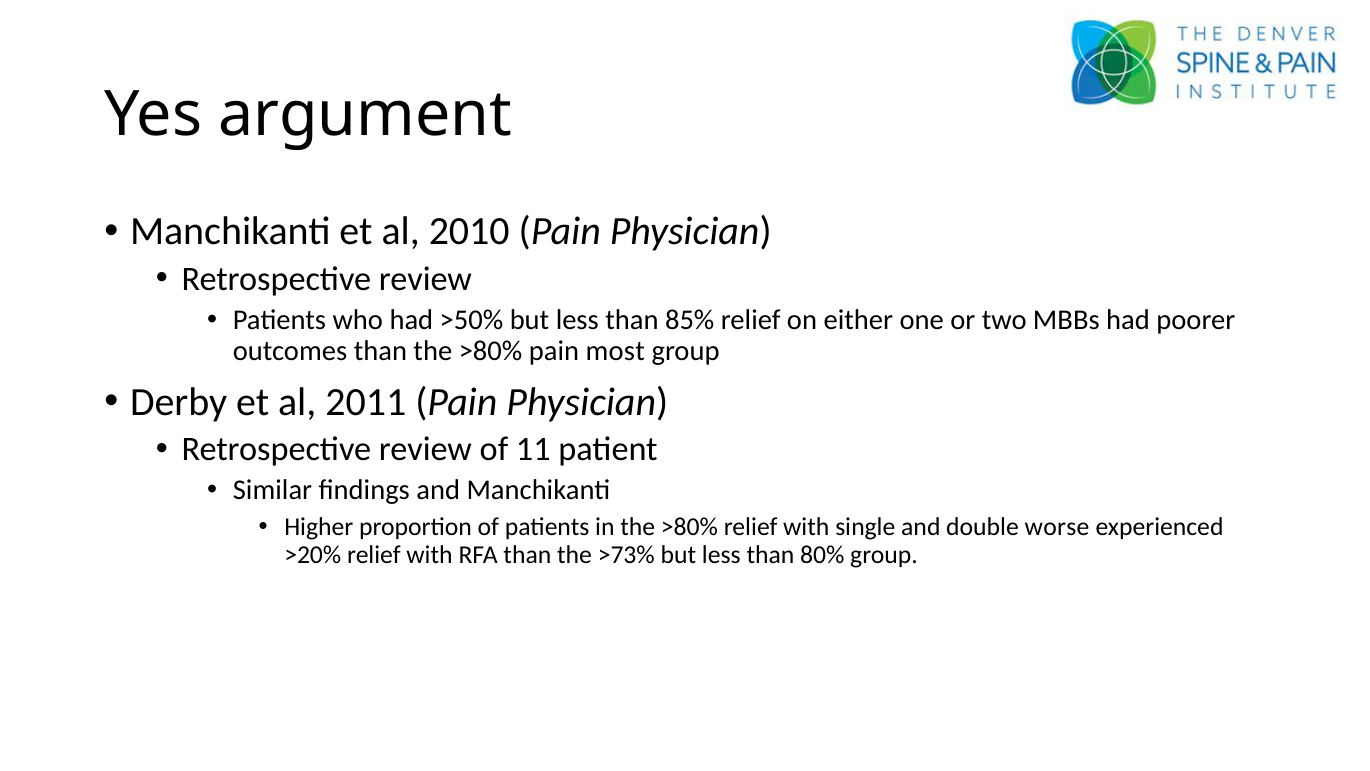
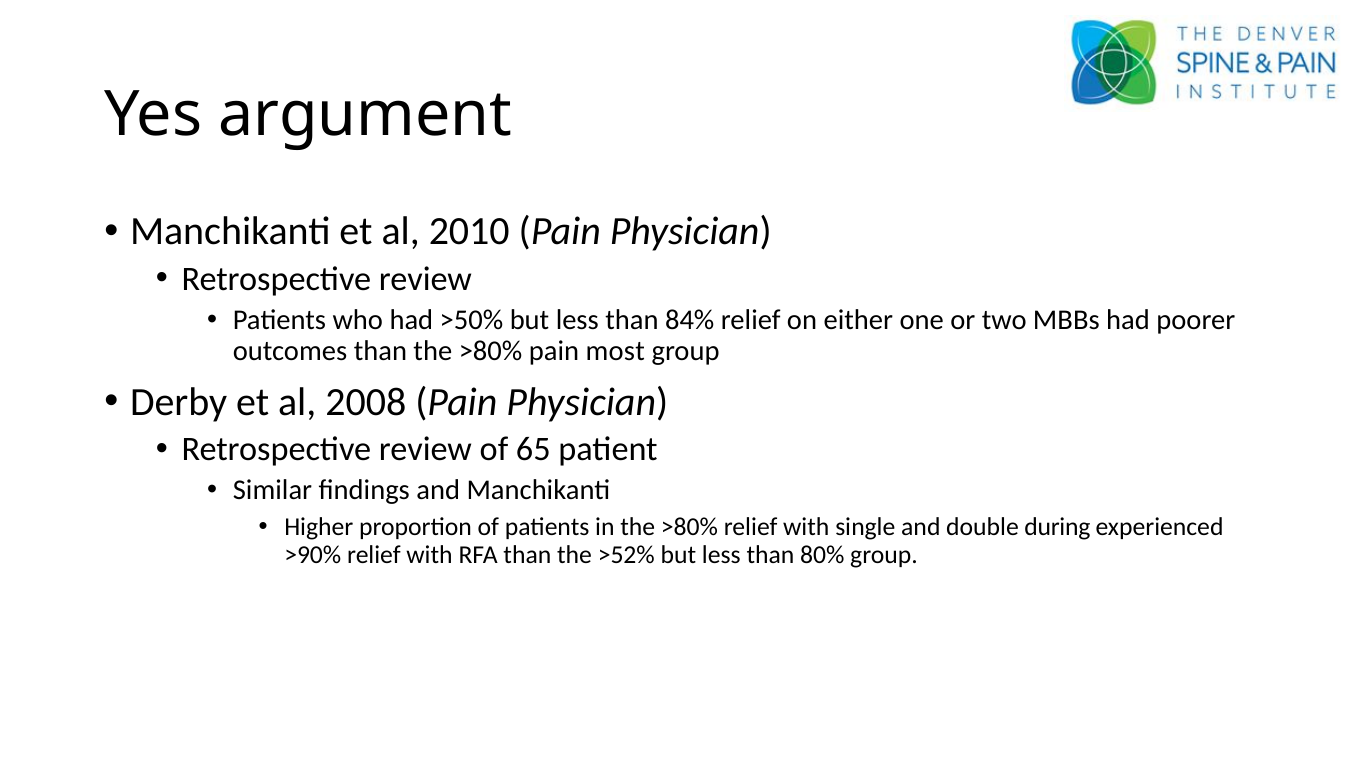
85%: 85% -> 84%
2011: 2011 -> 2008
11: 11 -> 65
worse: worse -> during
>20%: >20% -> >90%
>73%: >73% -> >52%
